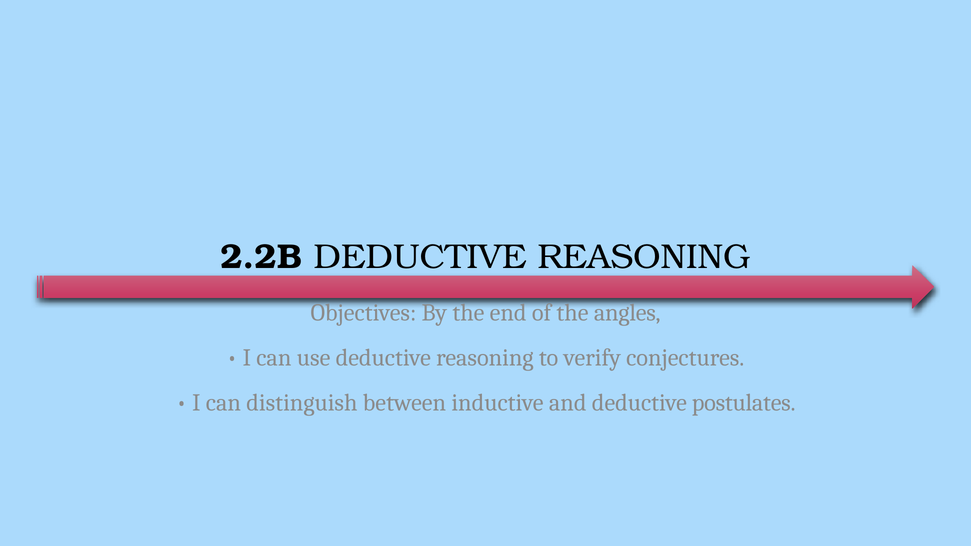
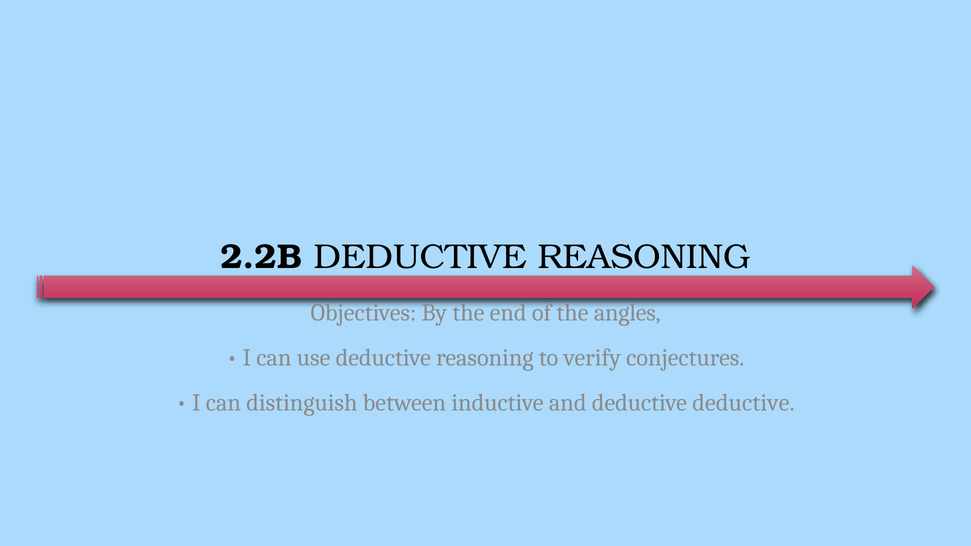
deductive postulates: postulates -> deductive
